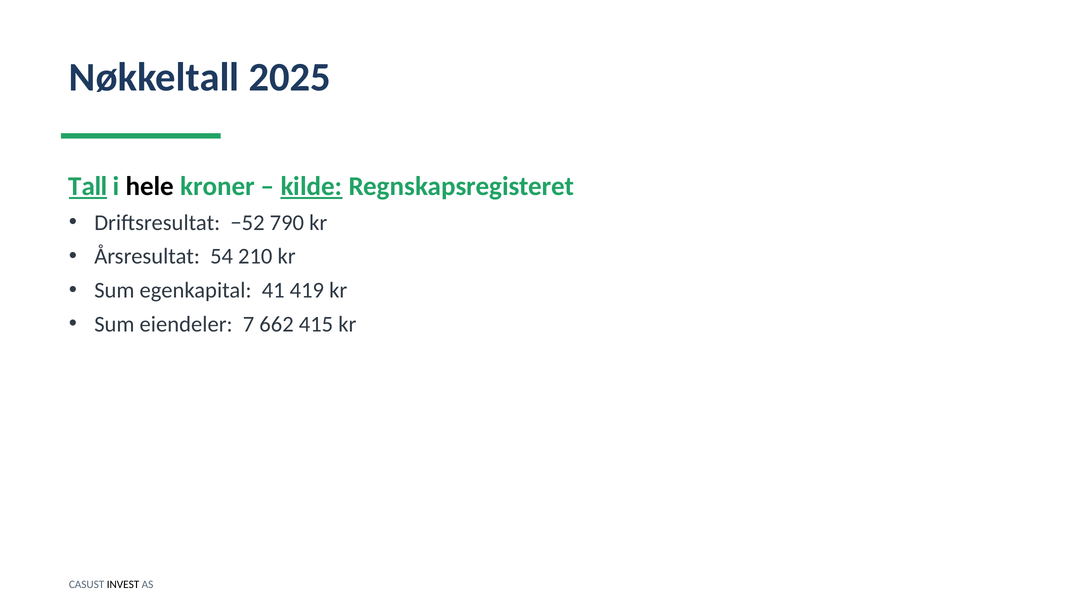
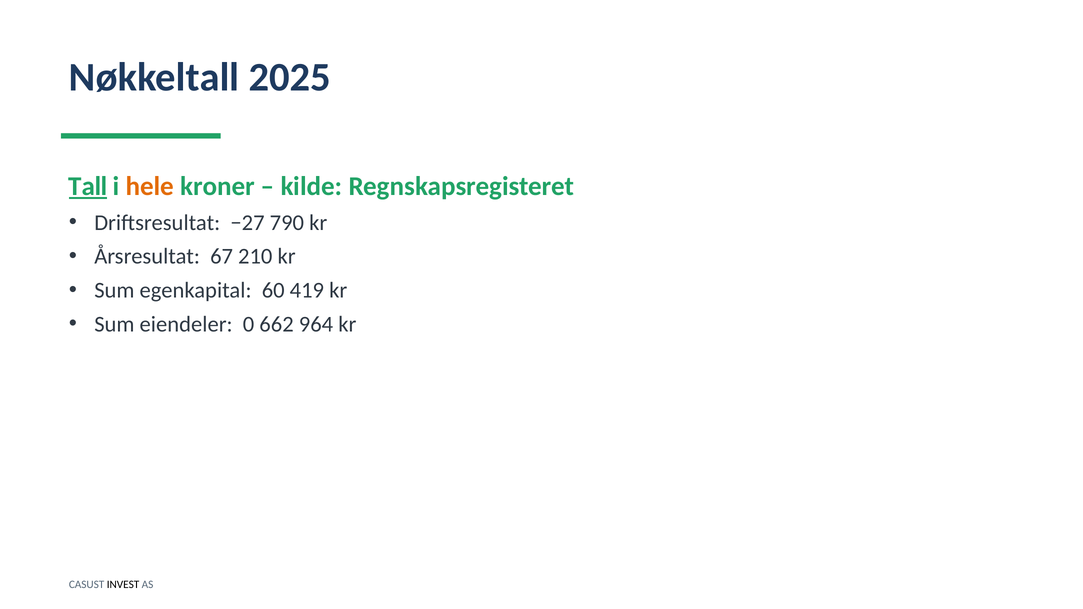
hele colour: black -> orange
kilde underline: present -> none
−52: −52 -> −27
54: 54 -> 67
41: 41 -> 60
7: 7 -> 0
415: 415 -> 964
